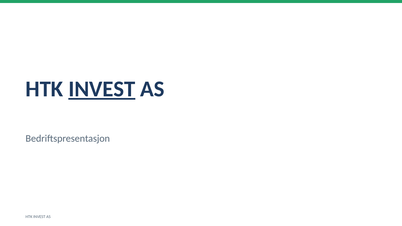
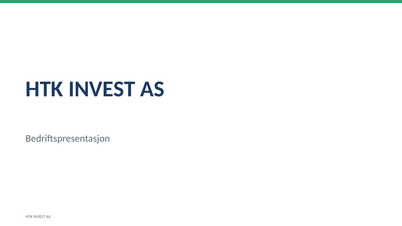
INVEST at (102, 89) underline: present -> none
